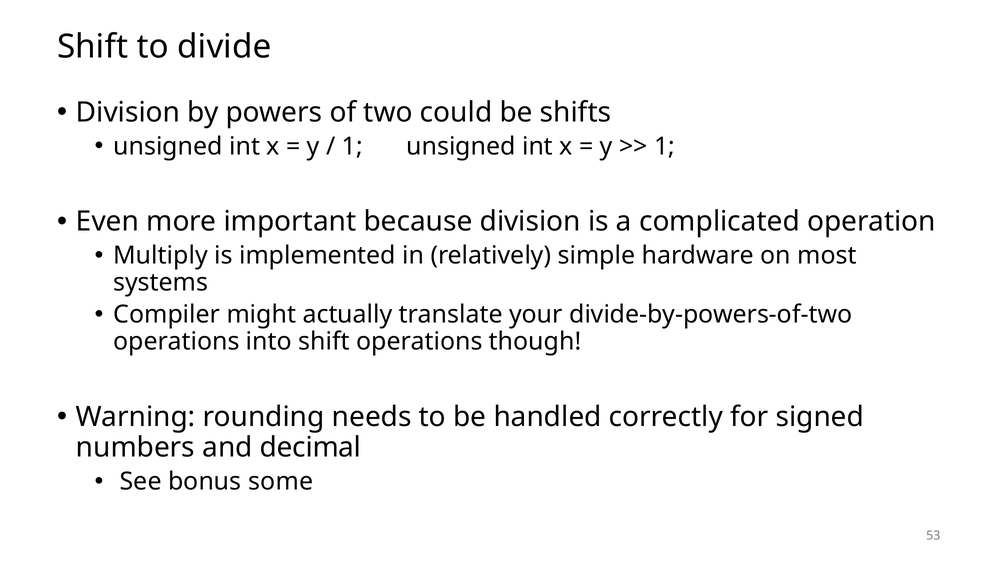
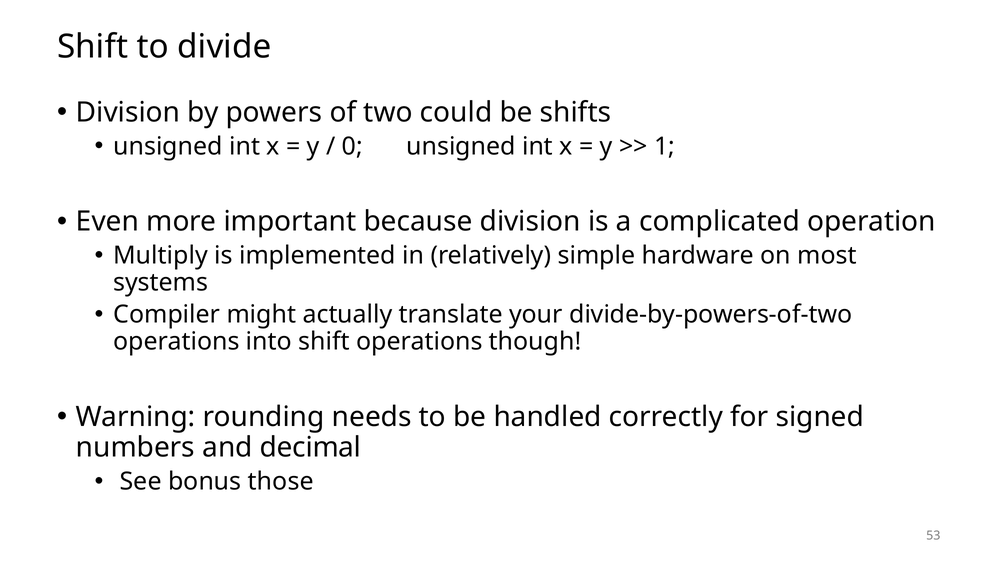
1 at (352, 146): 1 -> 0
some: some -> those
